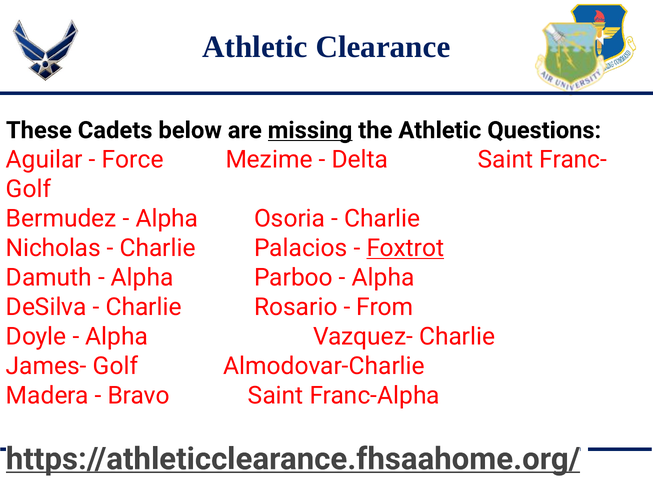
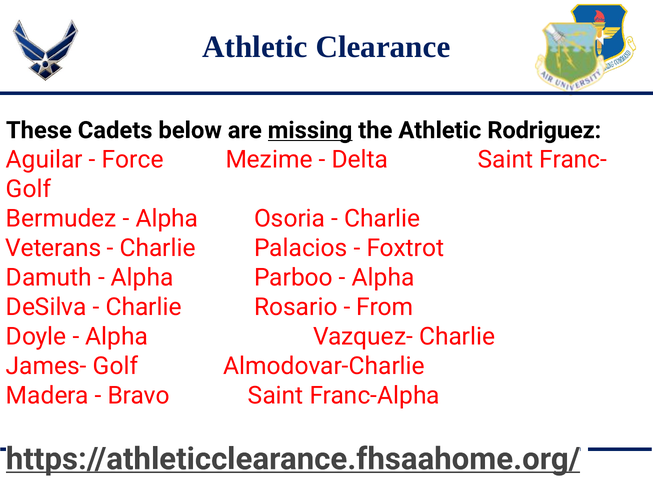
Questions: Questions -> Rodriguez
Nicholas: Nicholas -> Veterans
Foxtrot underline: present -> none
